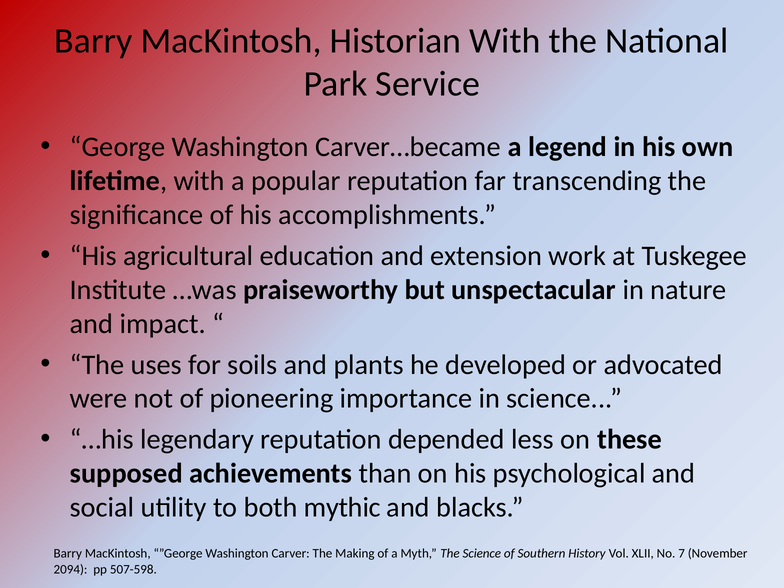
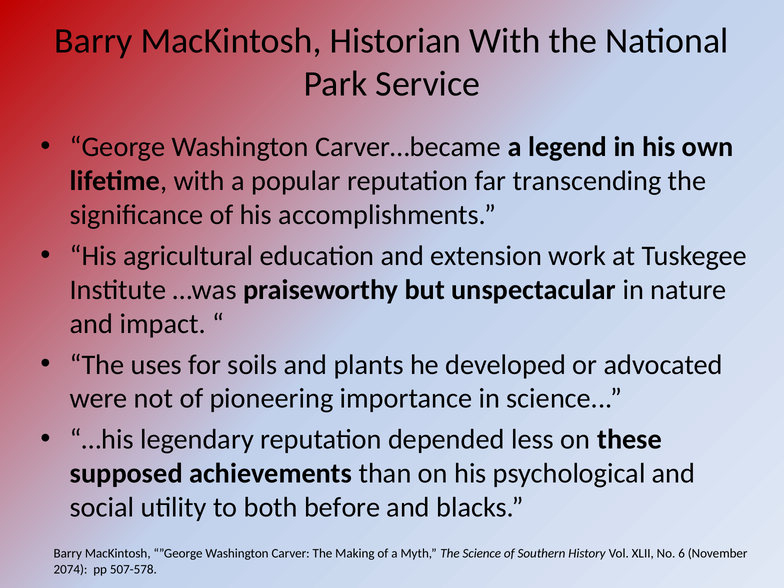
mythic: mythic -> before
7: 7 -> 6
2094: 2094 -> 2074
507-598: 507-598 -> 507-578
